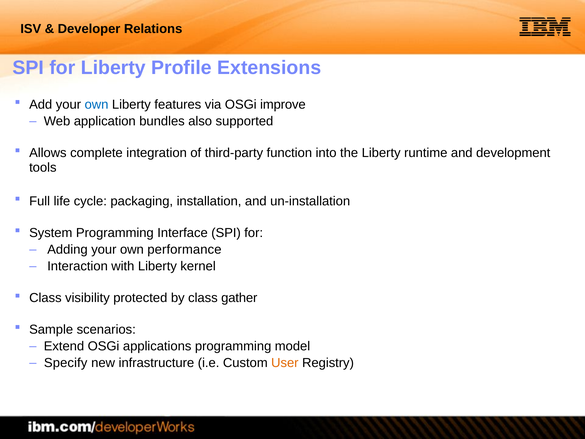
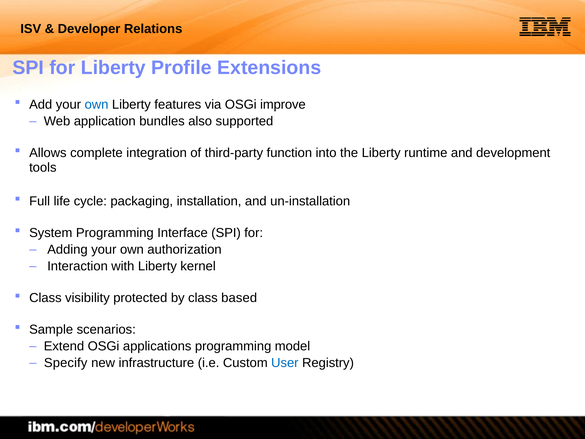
performance: performance -> authorization
gather: gather -> based
User colour: orange -> blue
